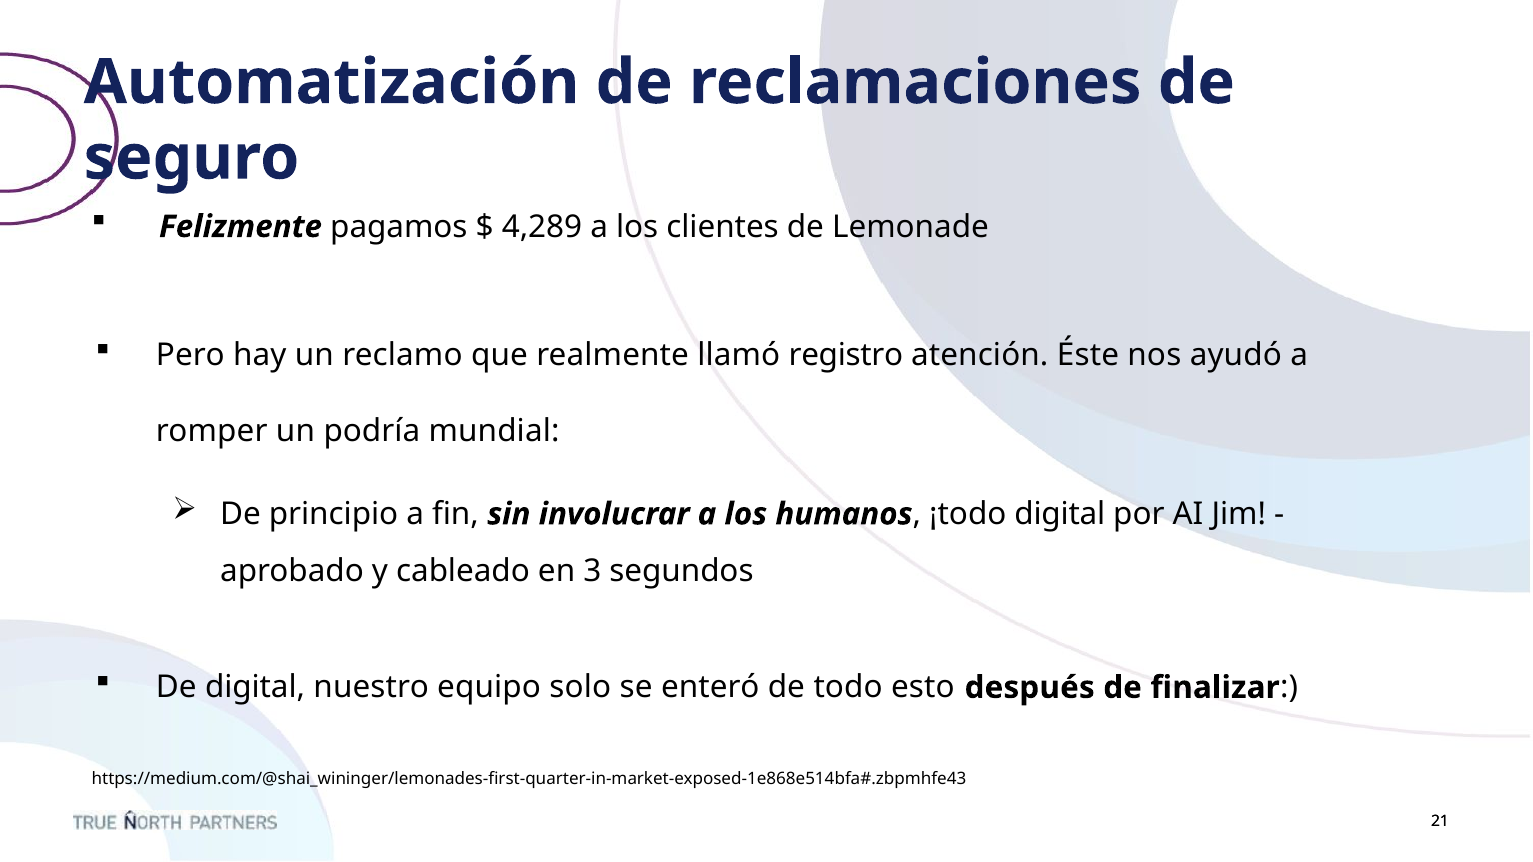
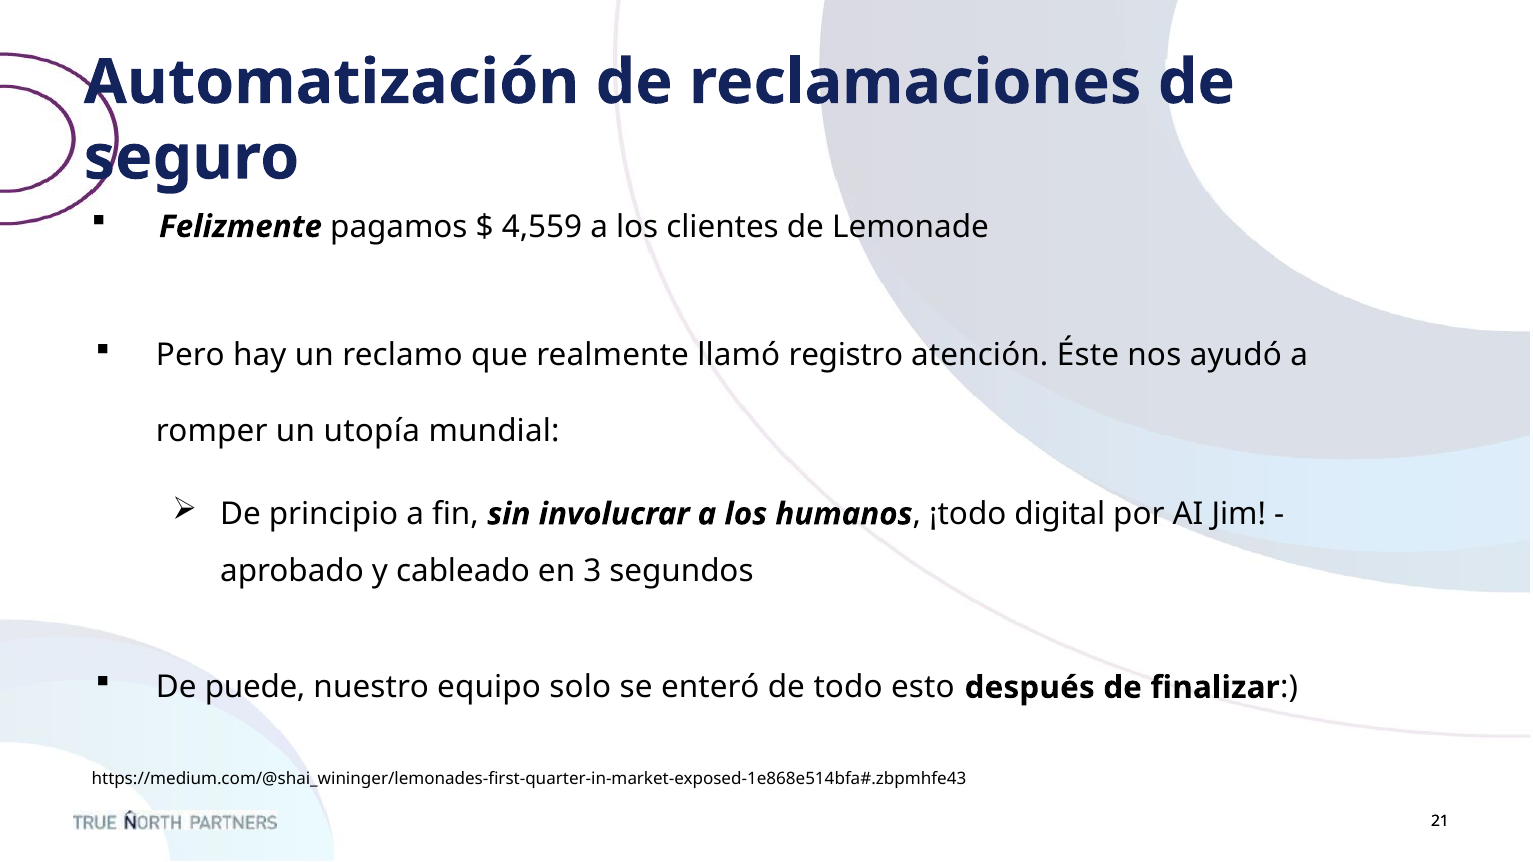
4,289: 4,289 -> 4,559
podría: podría -> utopía
De digital: digital -> puede
